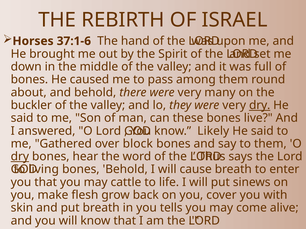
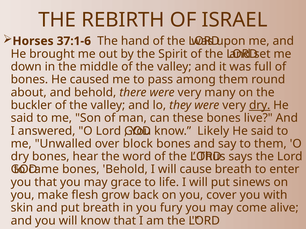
Gathered: Gathered -> Unwalled
dry at (20, 157) underline: present -> none
living: living -> came
cattle: cattle -> grace
tells: tells -> fury
